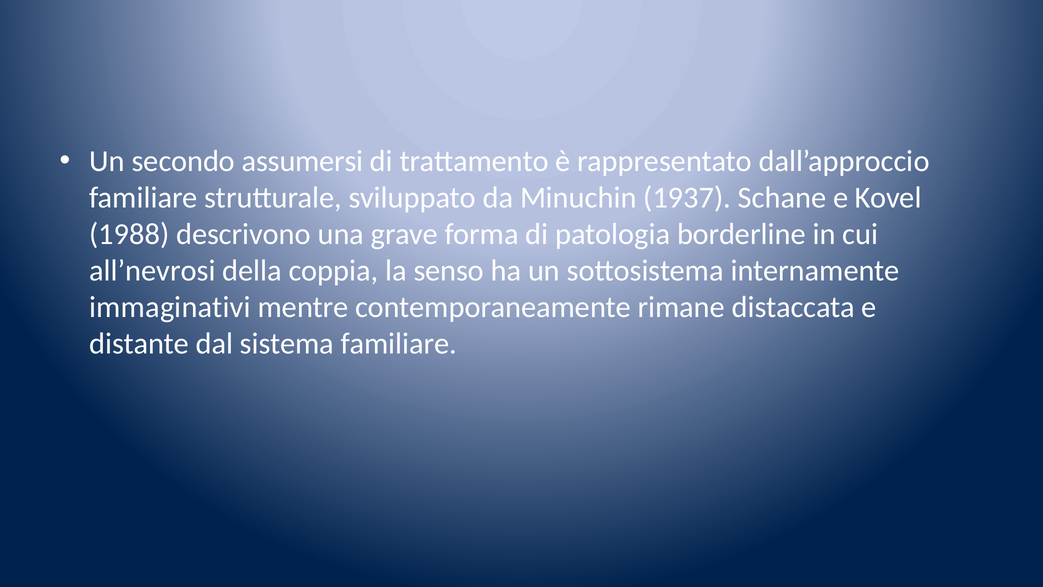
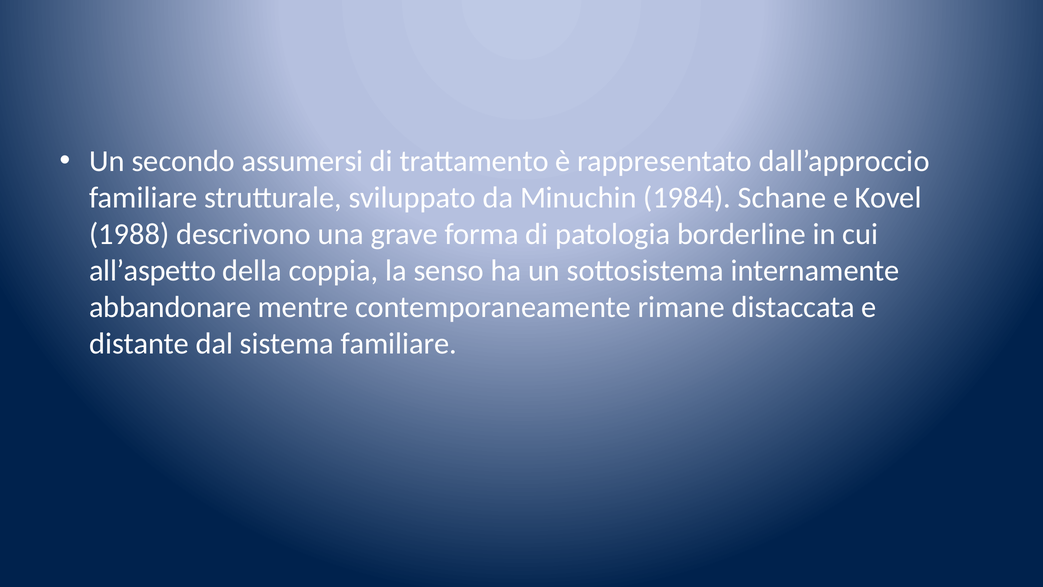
1937: 1937 -> 1984
all’nevrosi: all’nevrosi -> all’aspetto
immaginativi: immaginativi -> abbandonare
